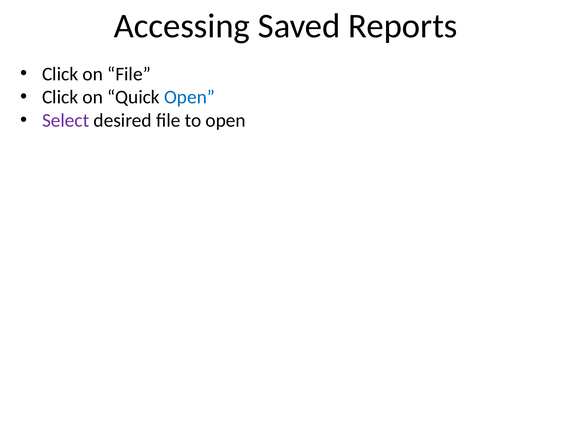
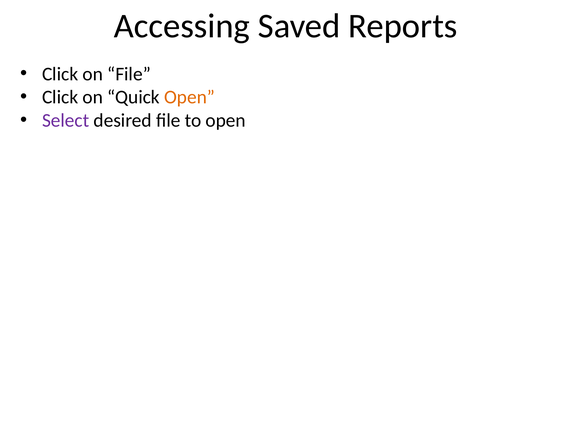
Open at (190, 97) colour: blue -> orange
